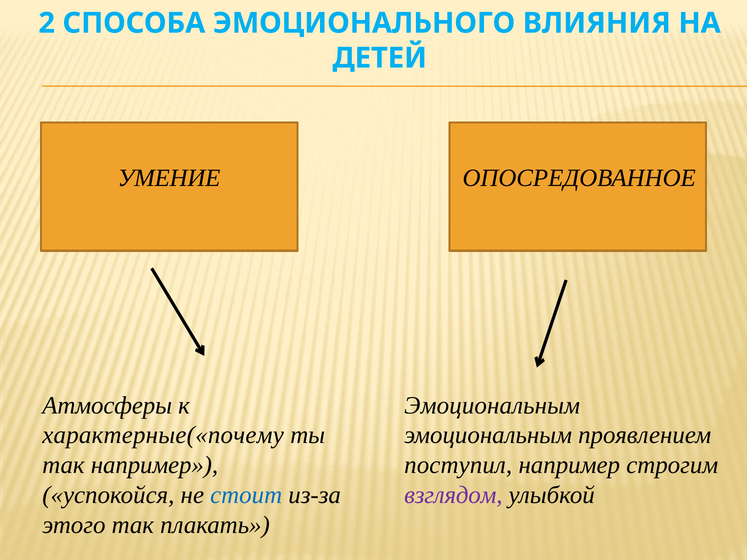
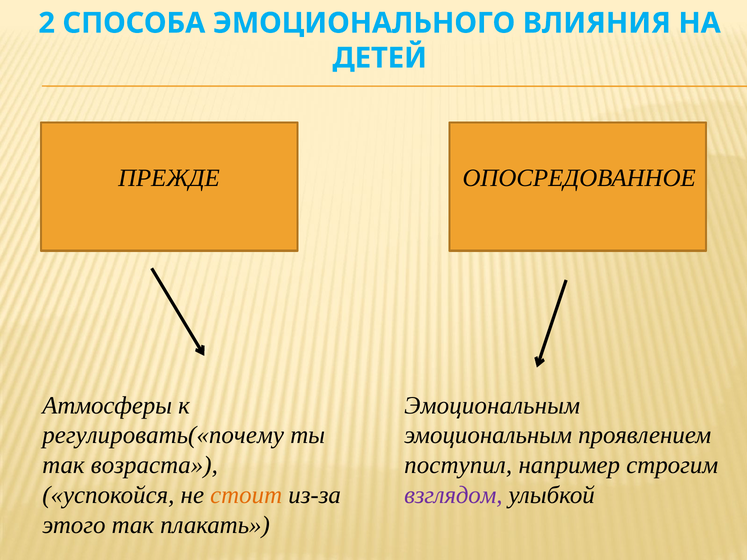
УМЕНИЕ: УМЕНИЕ -> ПРЕЖДЕ
характерные(«почему: характерные(«почему -> регулировать(«почему
так например: например -> возраста
стоит colour: blue -> orange
